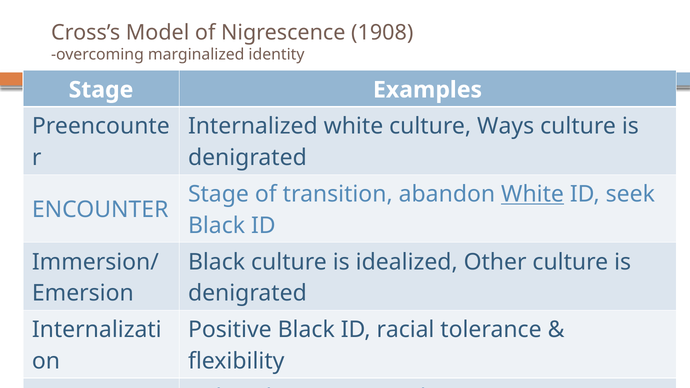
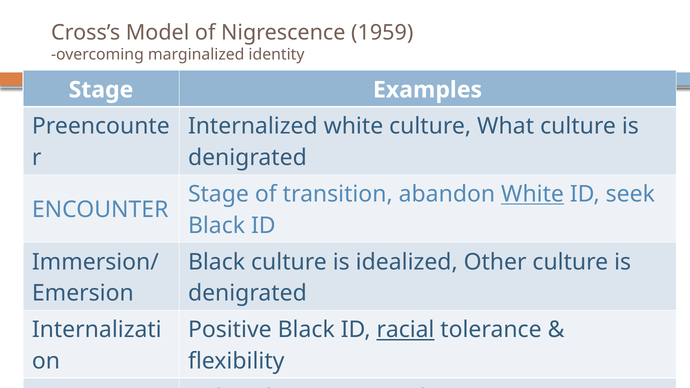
1908: 1908 -> 1959
Ways: Ways -> What
racial underline: none -> present
